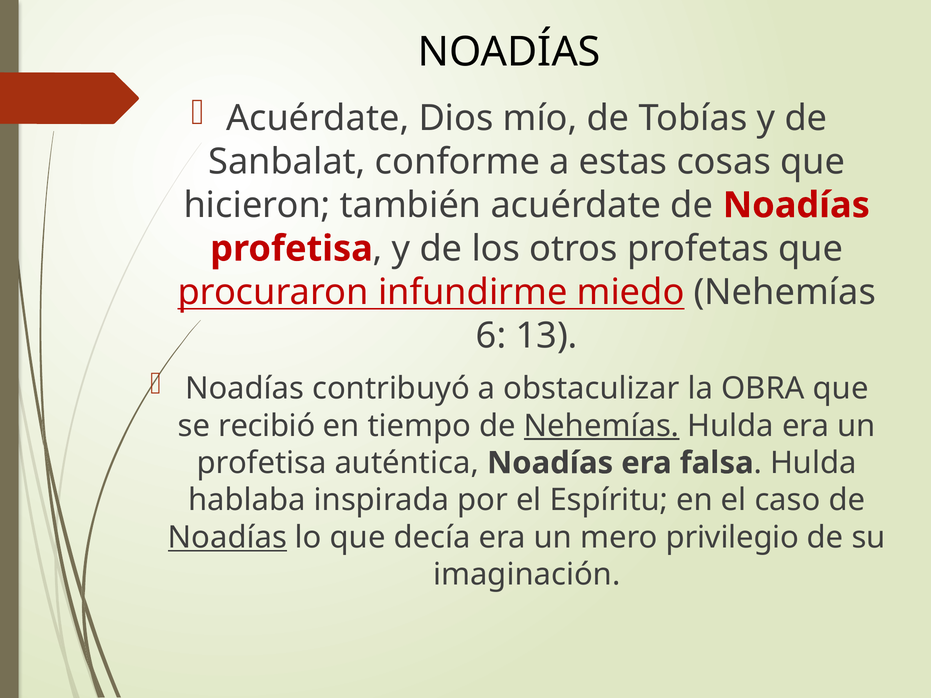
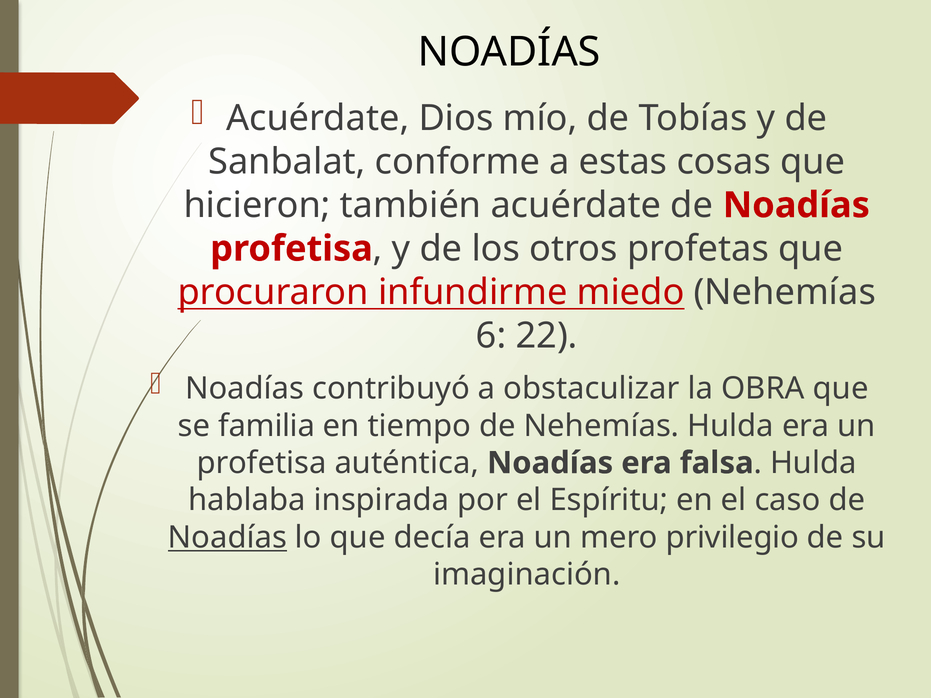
13: 13 -> 22
recibió: recibió -> familia
Nehemías at (602, 426) underline: present -> none
